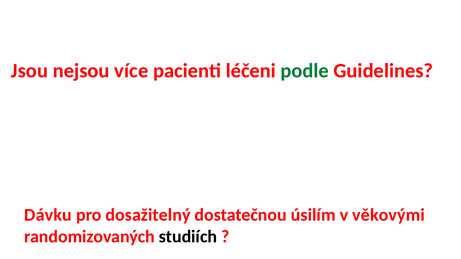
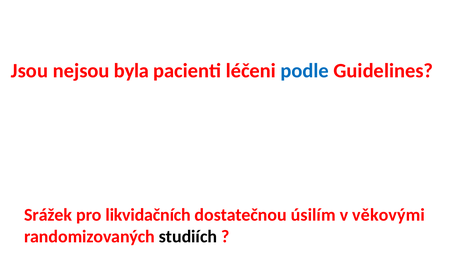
více: více -> byla
podle colour: green -> blue
Dávku: Dávku -> Srážek
dosažitelný: dosažitelný -> likvidačních
